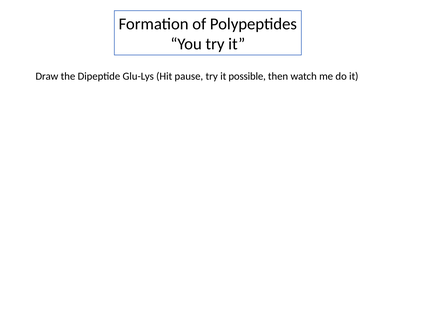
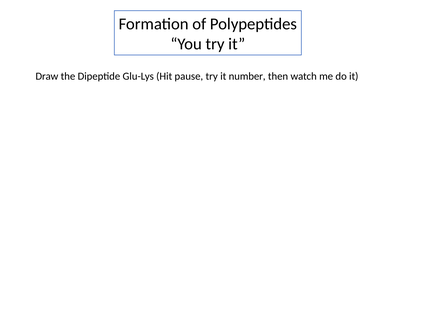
possible: possible -> number
